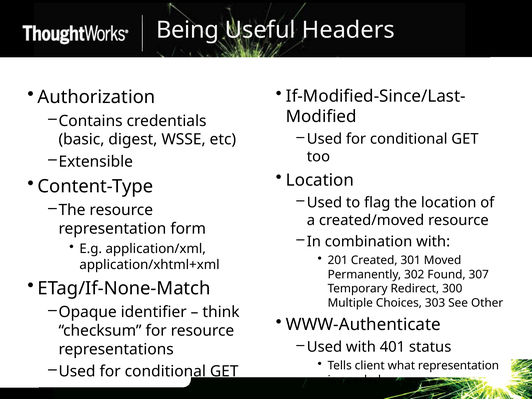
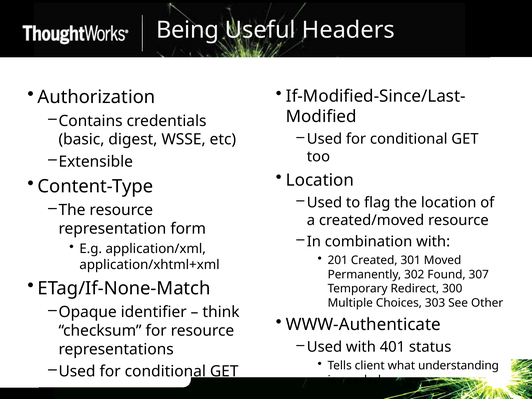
what representation: representation -> understanding
